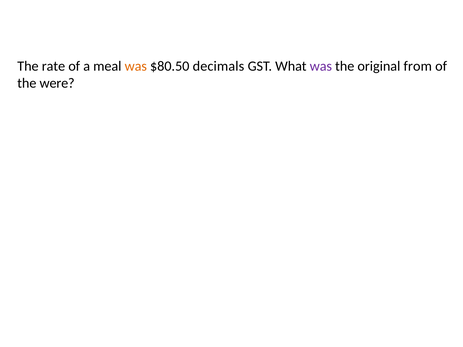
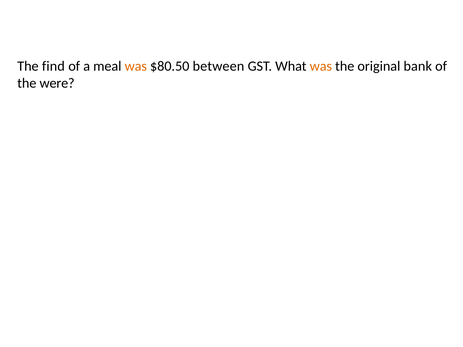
rate: rate -> find
decimals: decimals -> between
was at (321, 66) colour: purple -> orange
from: from -> bank
